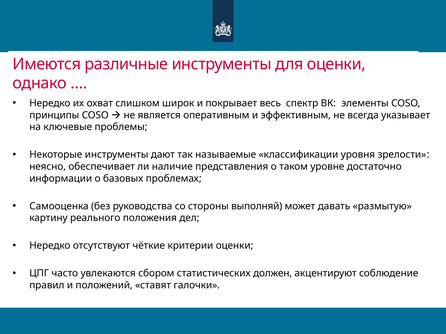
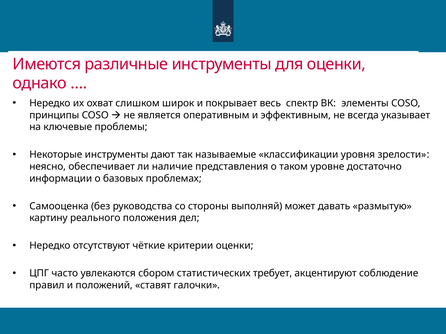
должен: должен -> требует
